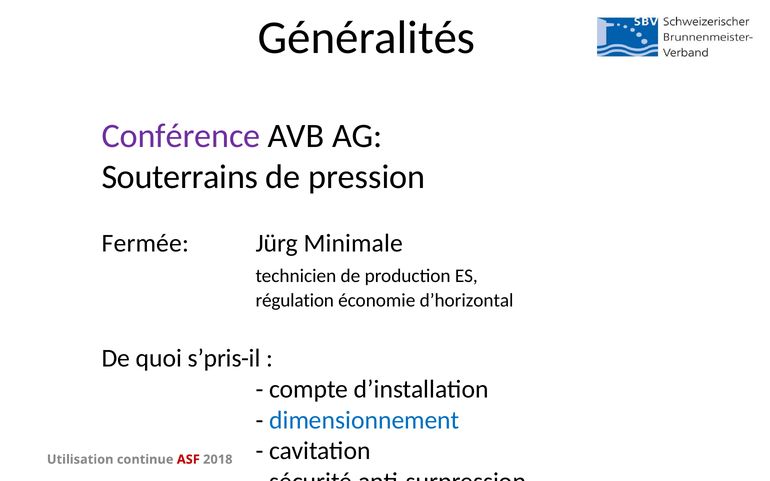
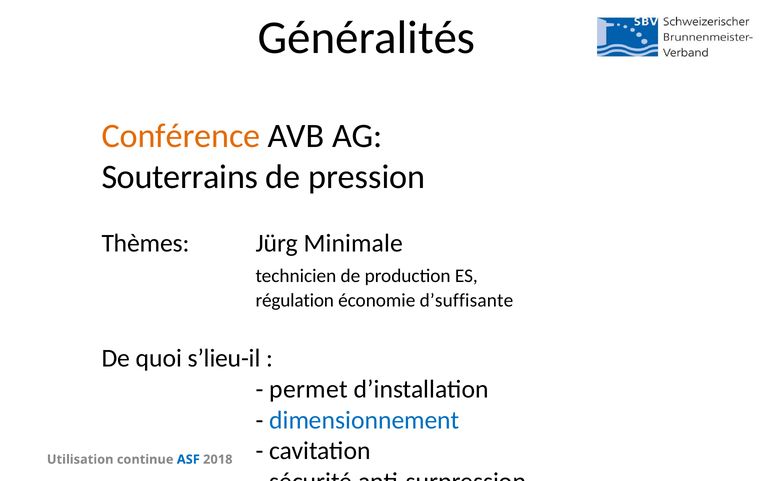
Conférence colour: purple -> orange
Fermée: Fermée -> Thèmes
d’horizontal: d’horizontal -> d’suffisante
s’pris-il: s’pris-il -> s’lieu-il
compte: compte -> permet
ASF colour: red -> blue
